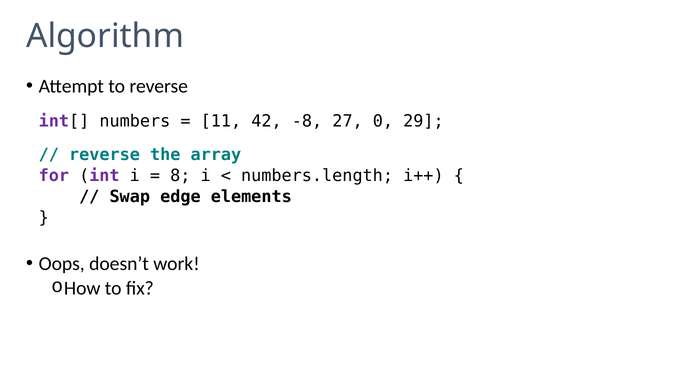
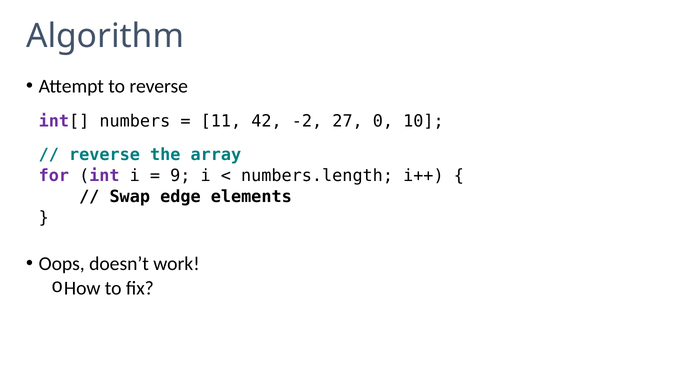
-8: -8 -> -2
29: 29 -> 10
8: 8 -> 9
